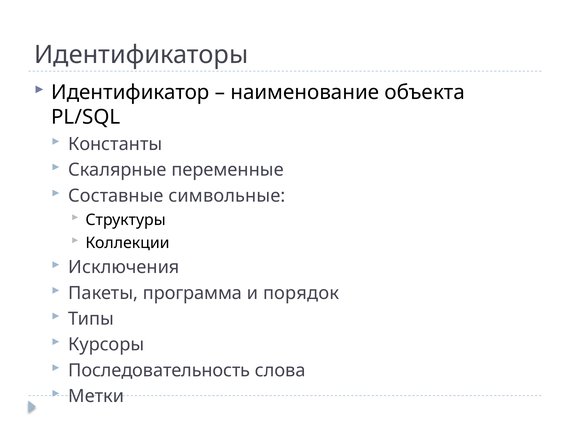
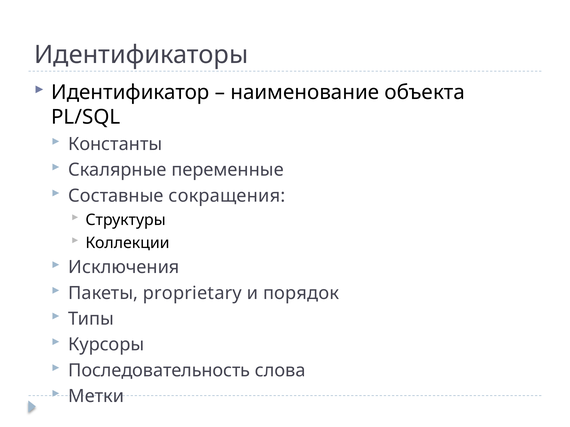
символьные: символьные -> сокращения
программа: программа -> proprietary
